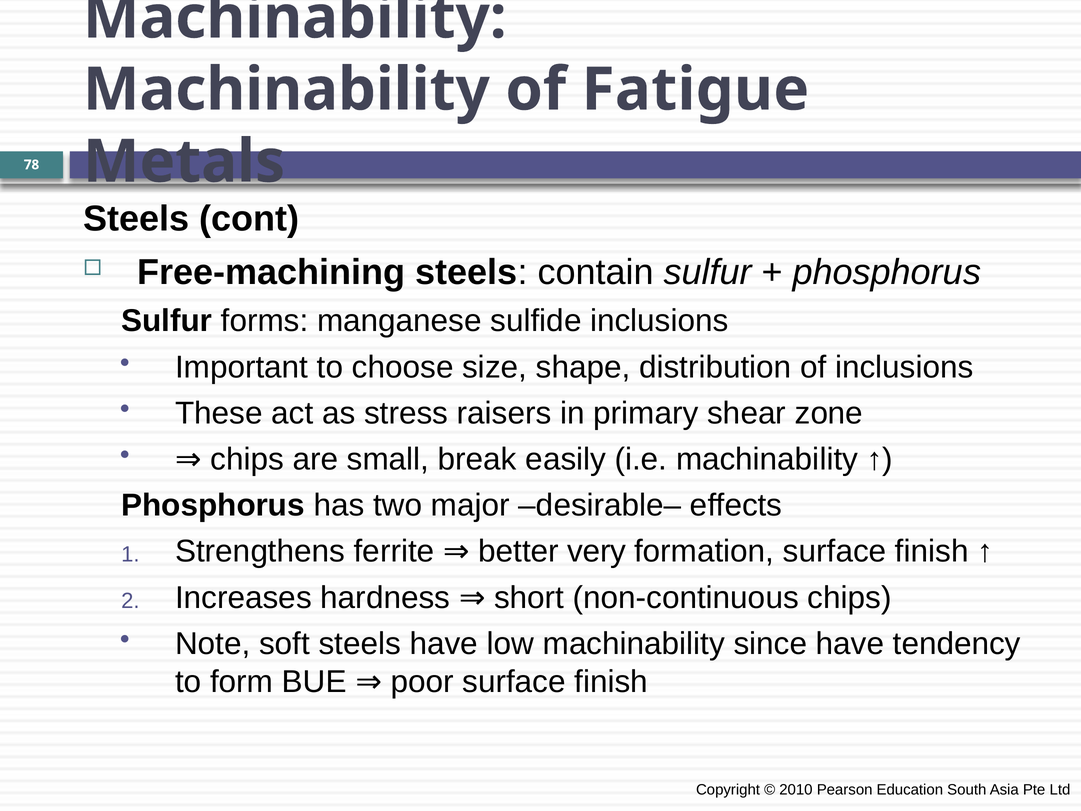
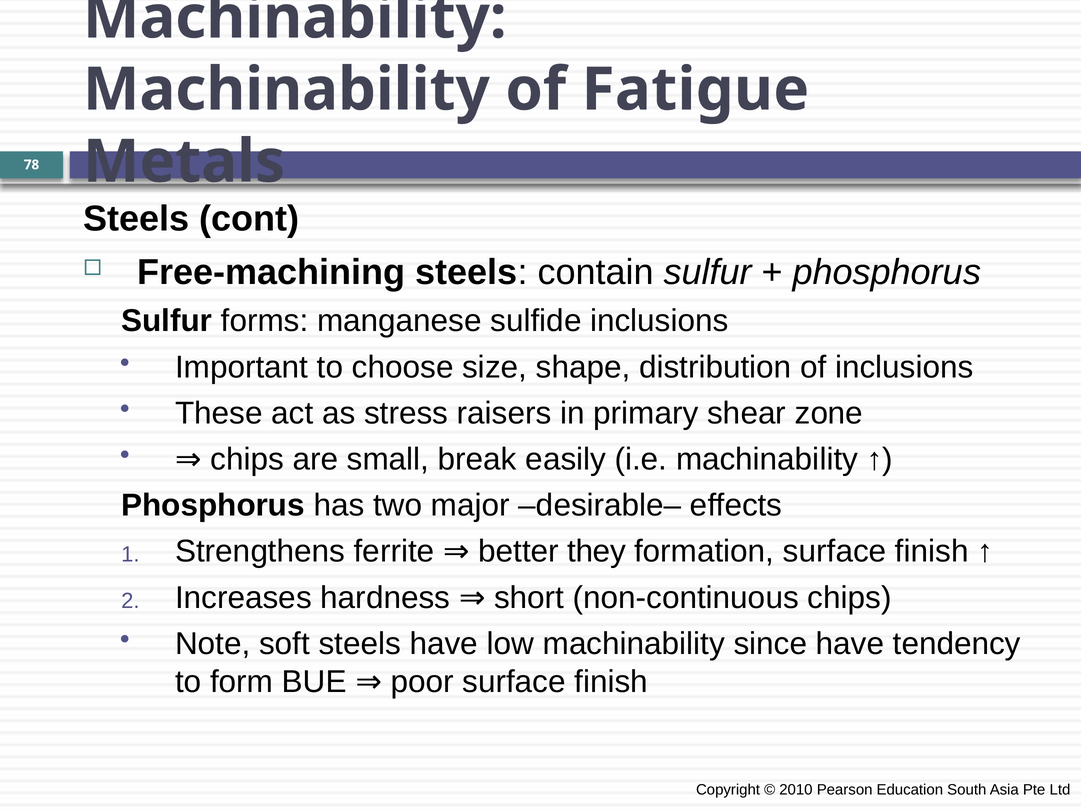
very: very -> they
